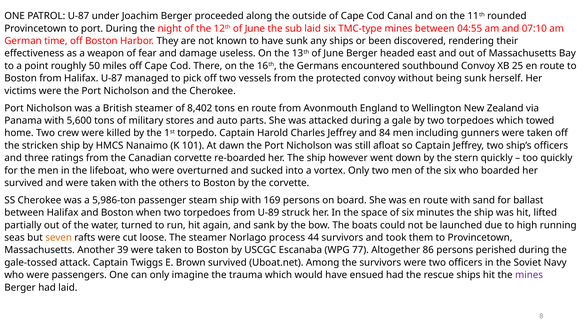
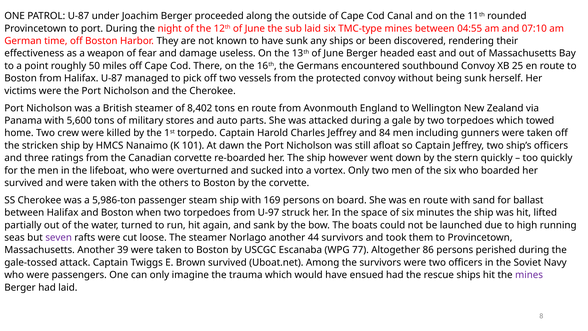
U-89: U-89 -> U-97
seven colour: orange -> purple
Norlago process: process -> another
